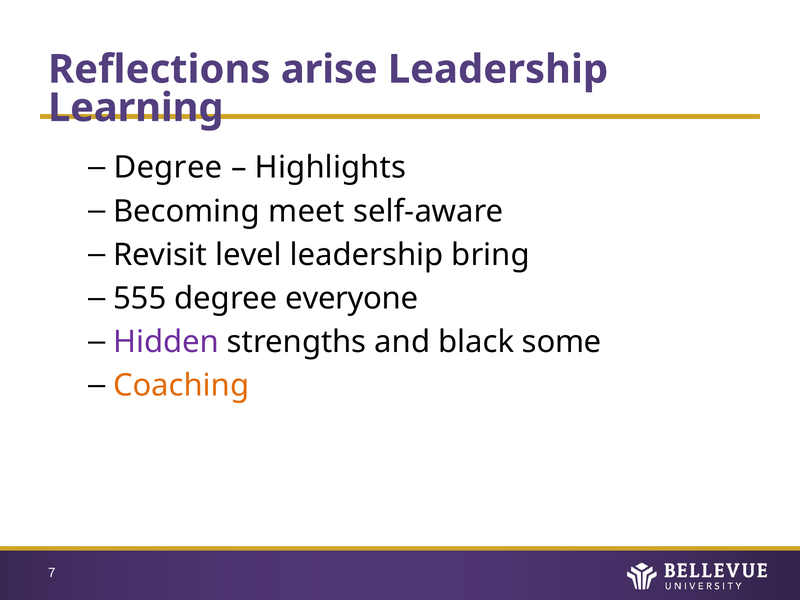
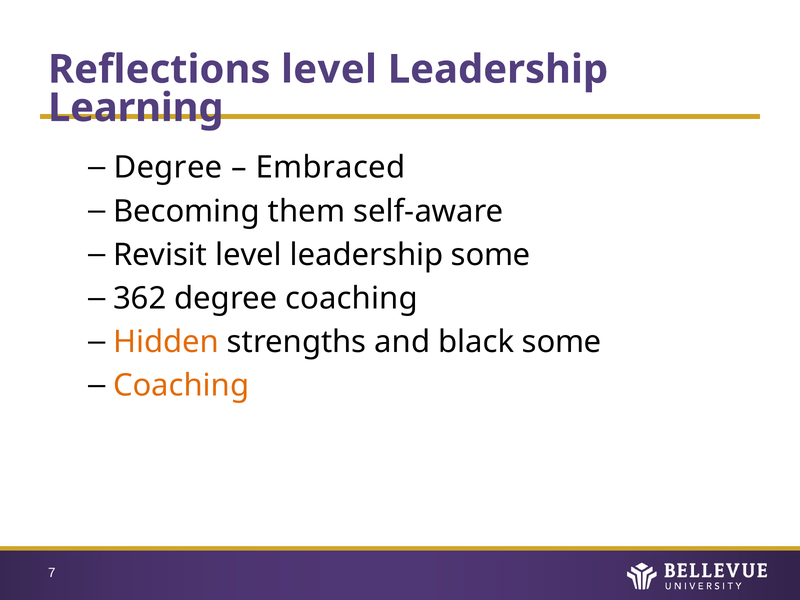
Reflections arise: arise -> level
Highlights: Highlights -> Embraced
meet: meet -> them
leadership bring: bring -> some
555: 555 -> 362
degree everyone: everyone -> coaching
Hidden colour: purple -> orange
